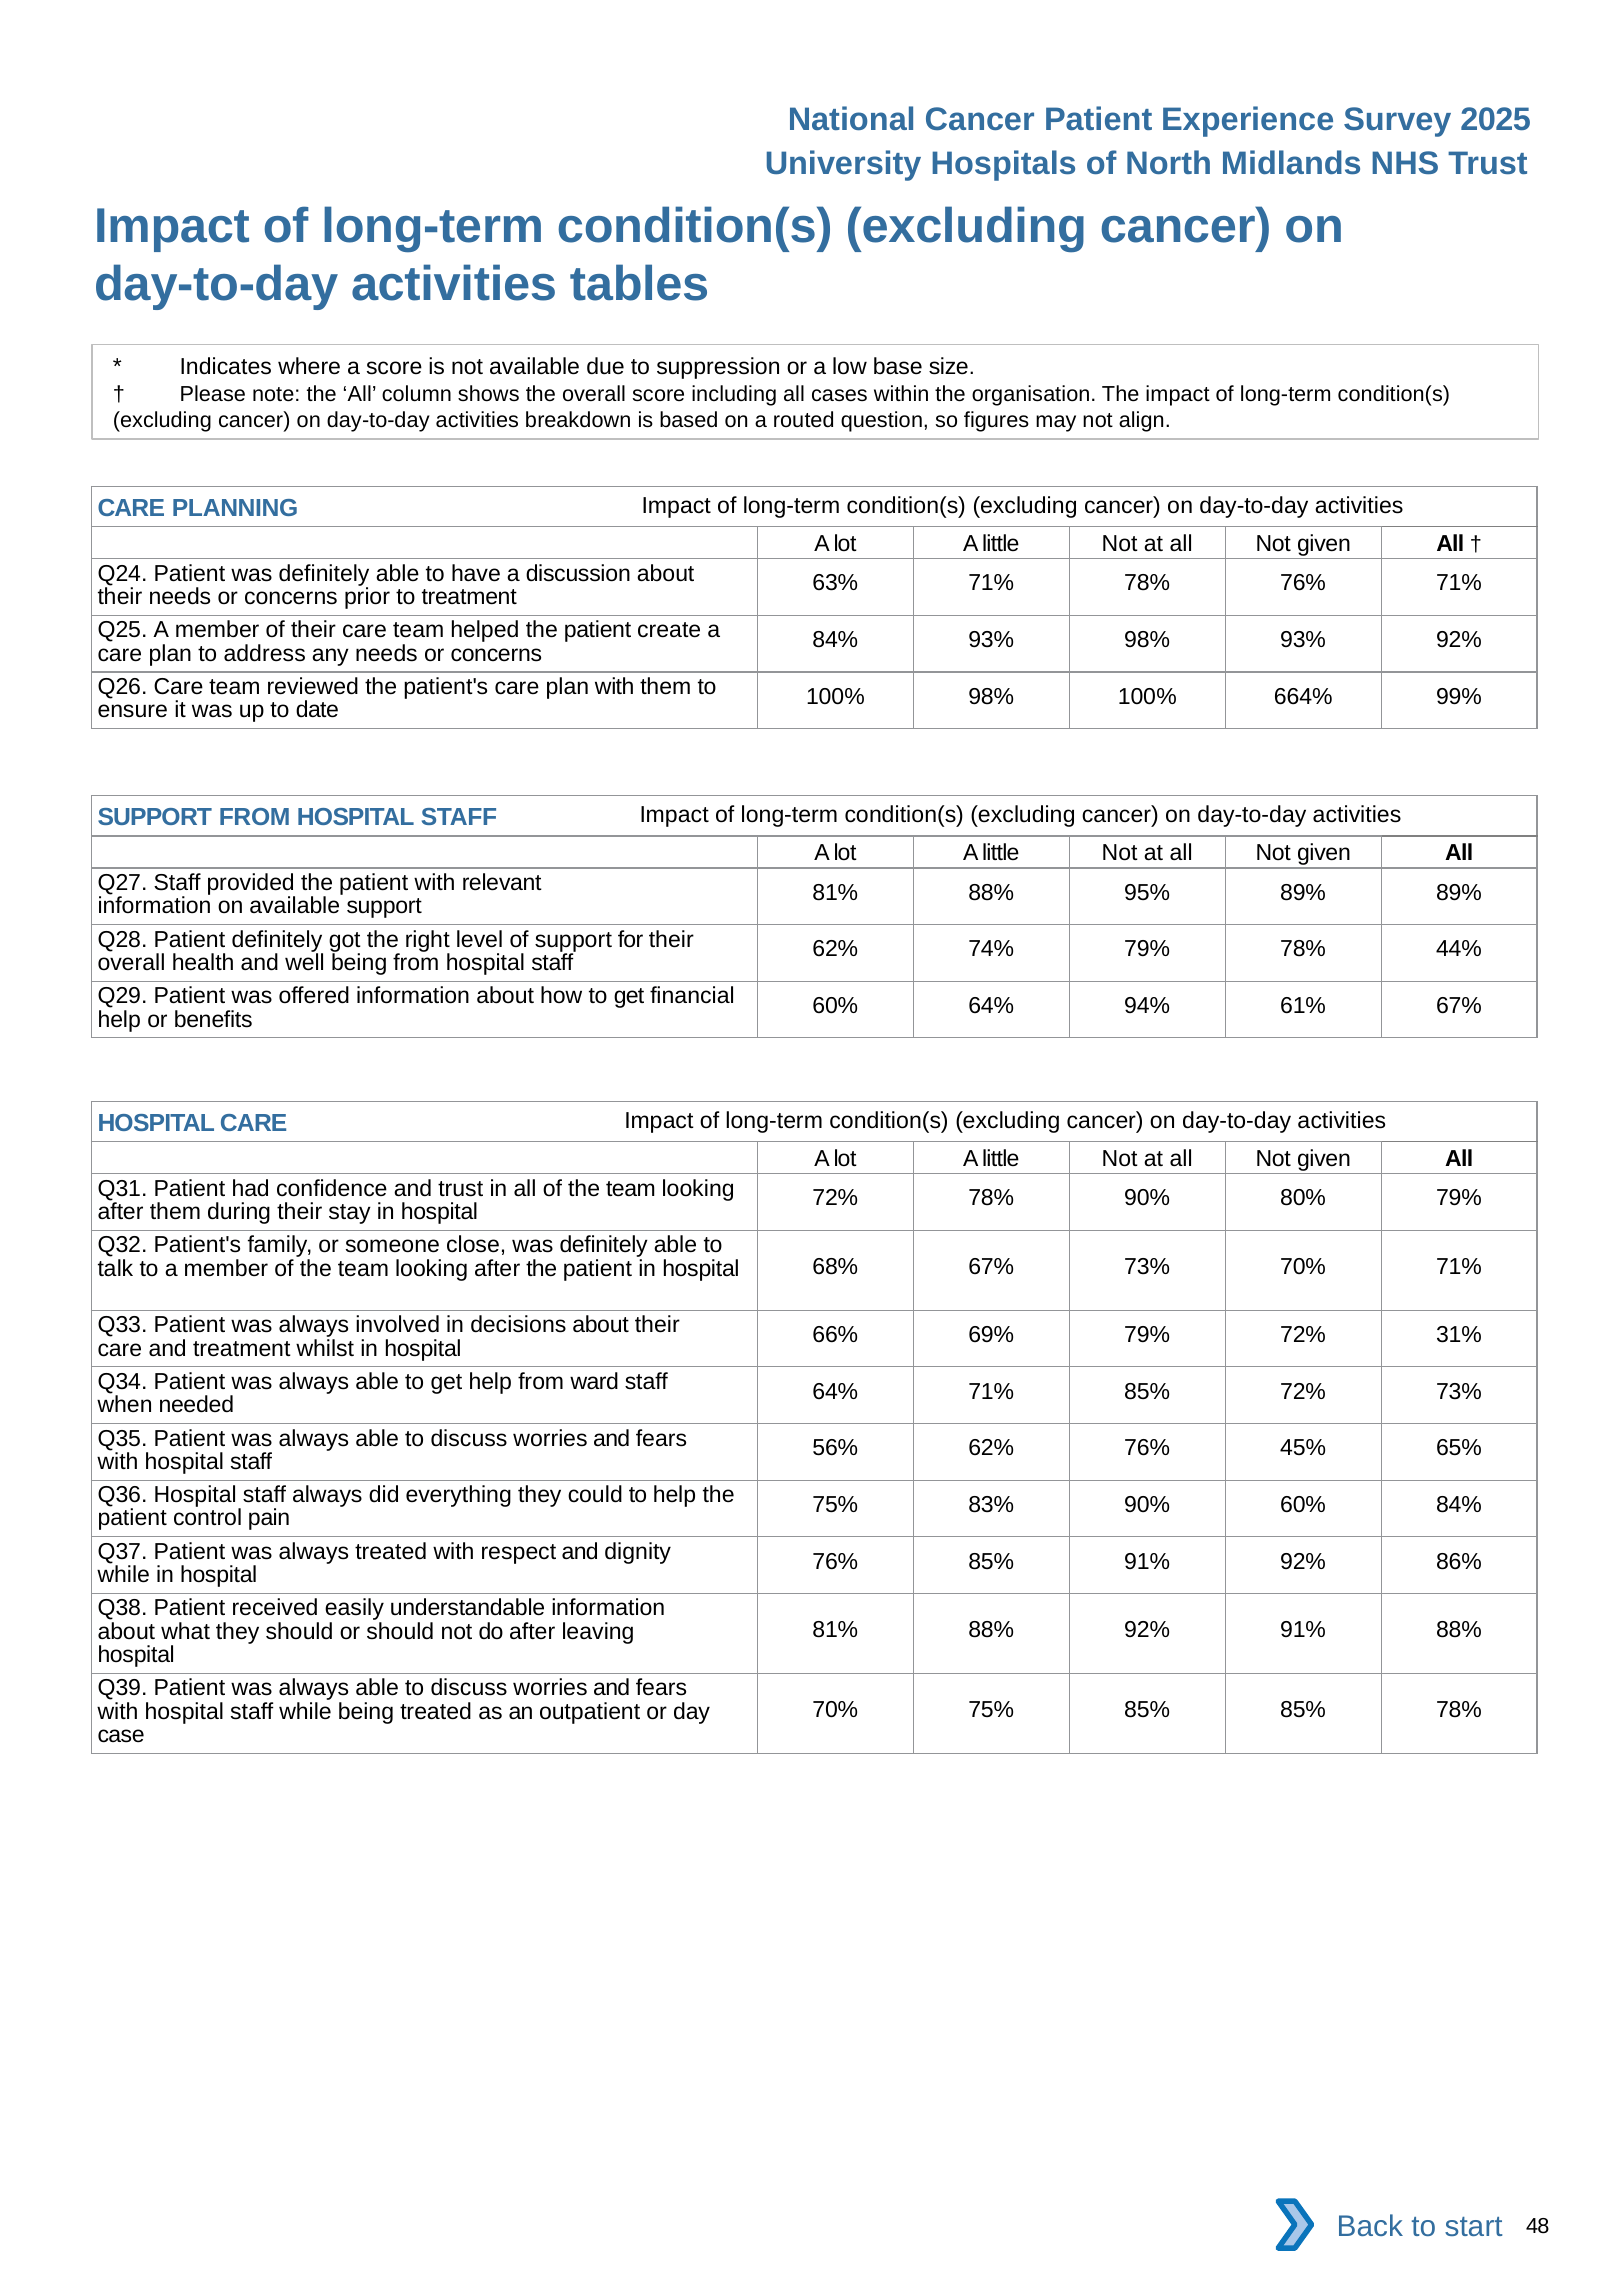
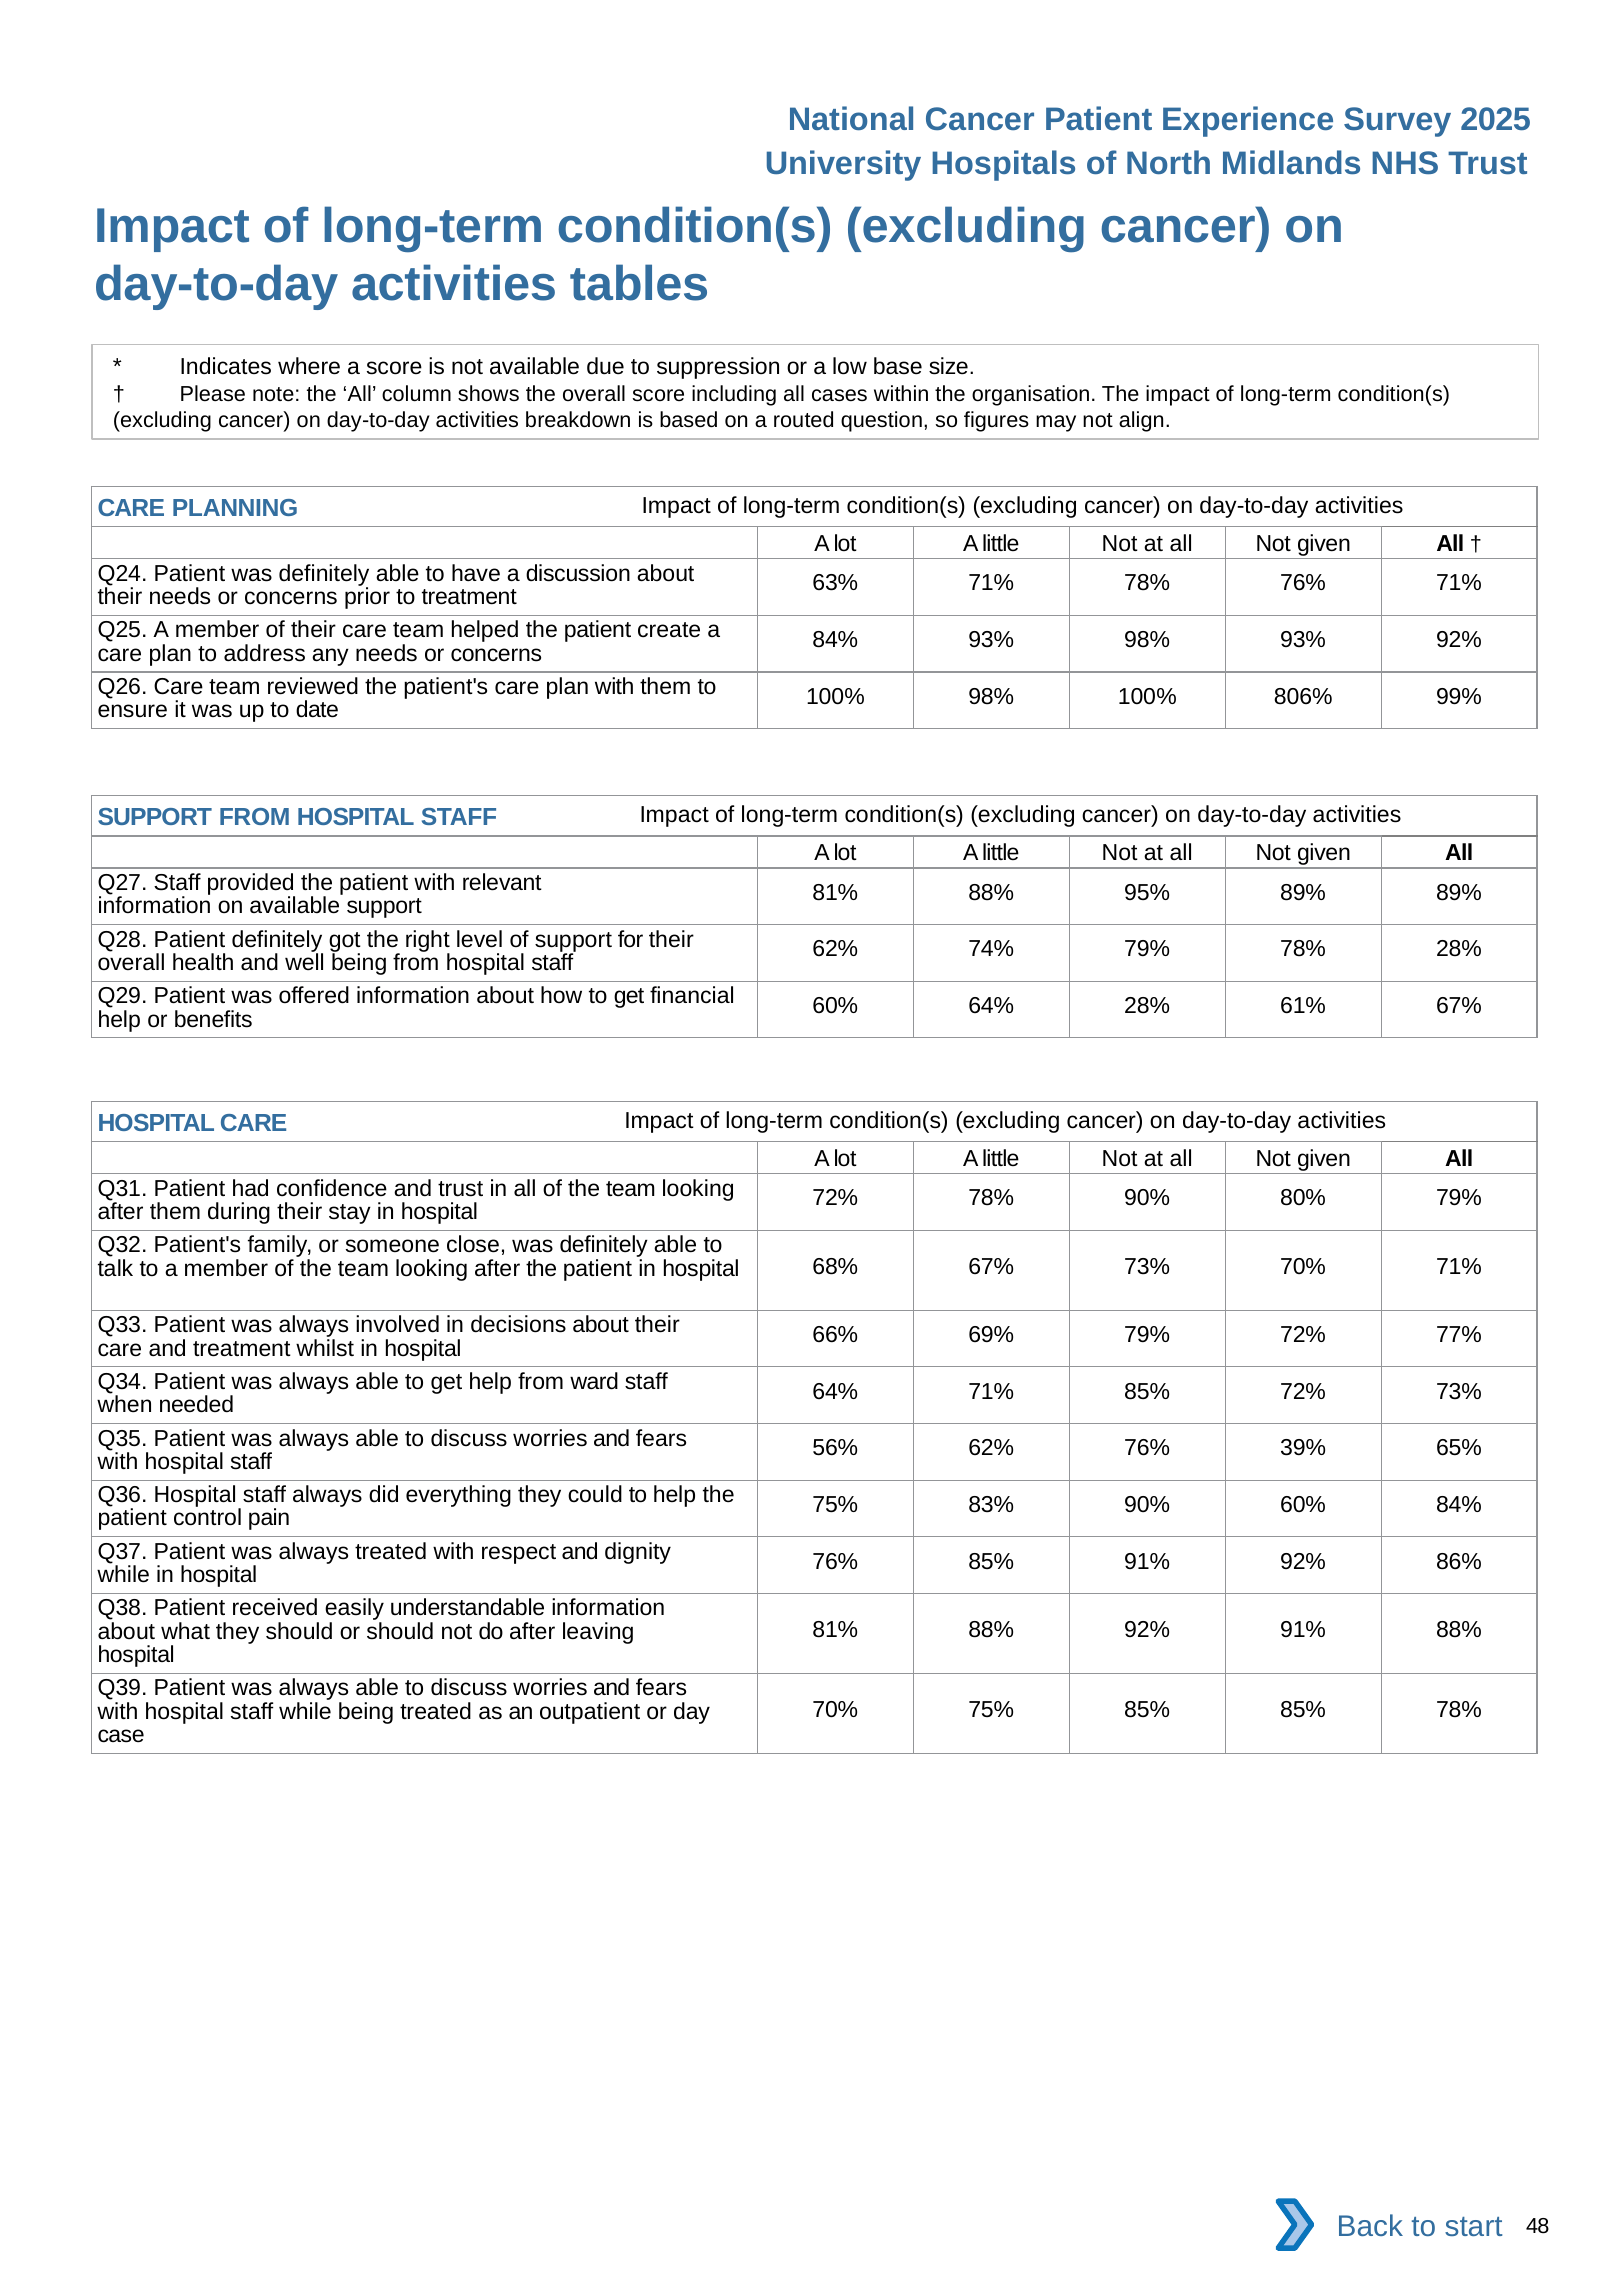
664%: 664% -> 806%
78% 44%: 44% -> 28%
64% 94%: 94% -> 28%
31%: 31% -> 77%
45%: 45% -> 39%
